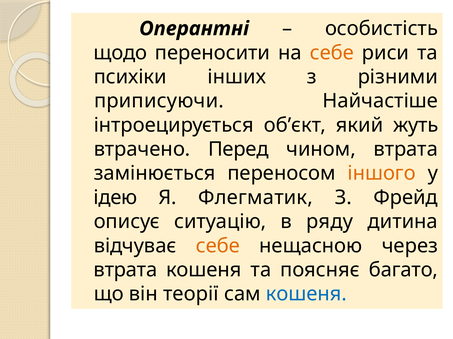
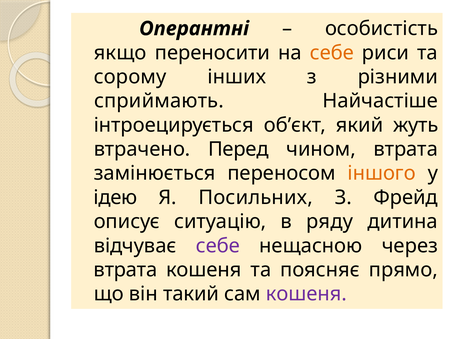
щодо: щодо -> якщо
психіки: психіки -> сорому
приписуючи: приписуючи -> сприймають
Флегматик: Флегматик -> Посильних
себе at (218, 246) colour: orange -> purple
багато: багато -> прямо
теорії: теорії -> такий
кошеня at (306, 295) colour: blue -> purple
